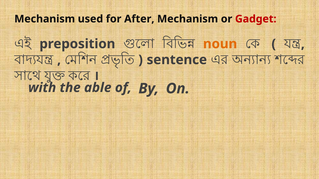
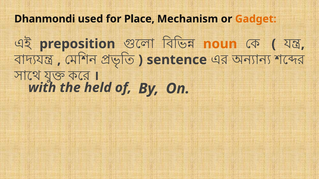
Mechanism at (45, 19): Mechanism -> Dhanmondi
After: After -> Place
Gadget colour: red -> orange
able: able -> held
